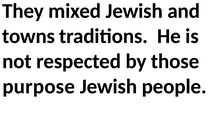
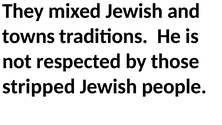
purpose: purpose -> stripped
